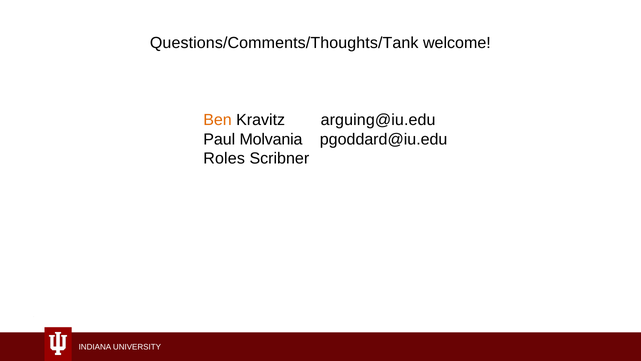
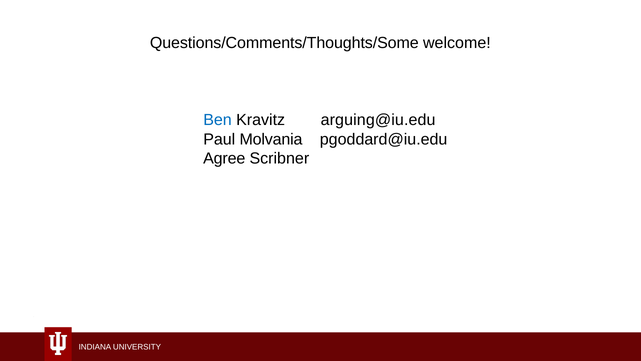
Questions/Comments/Thoughts/Tank: Questions/Comments/Thoughts/Tank -> Questions/Comments/Thoughts/Some
Ben colour: orange -> blue
Roles: Roles -> Agree
